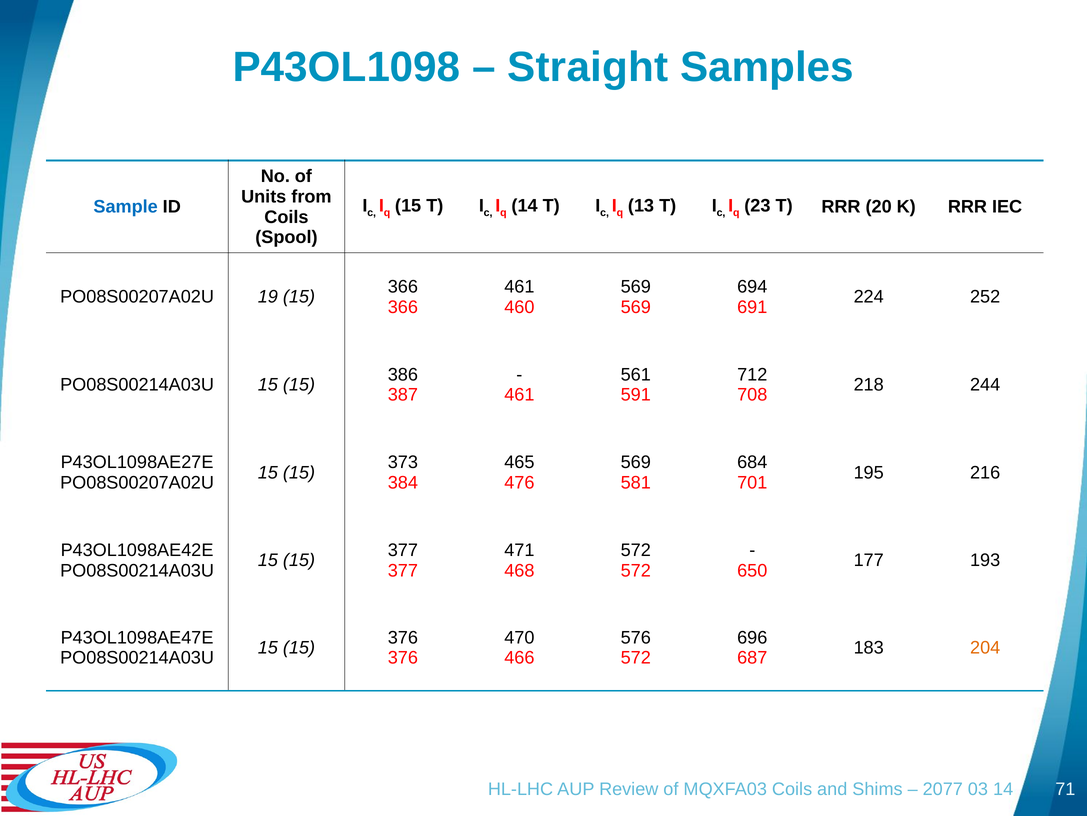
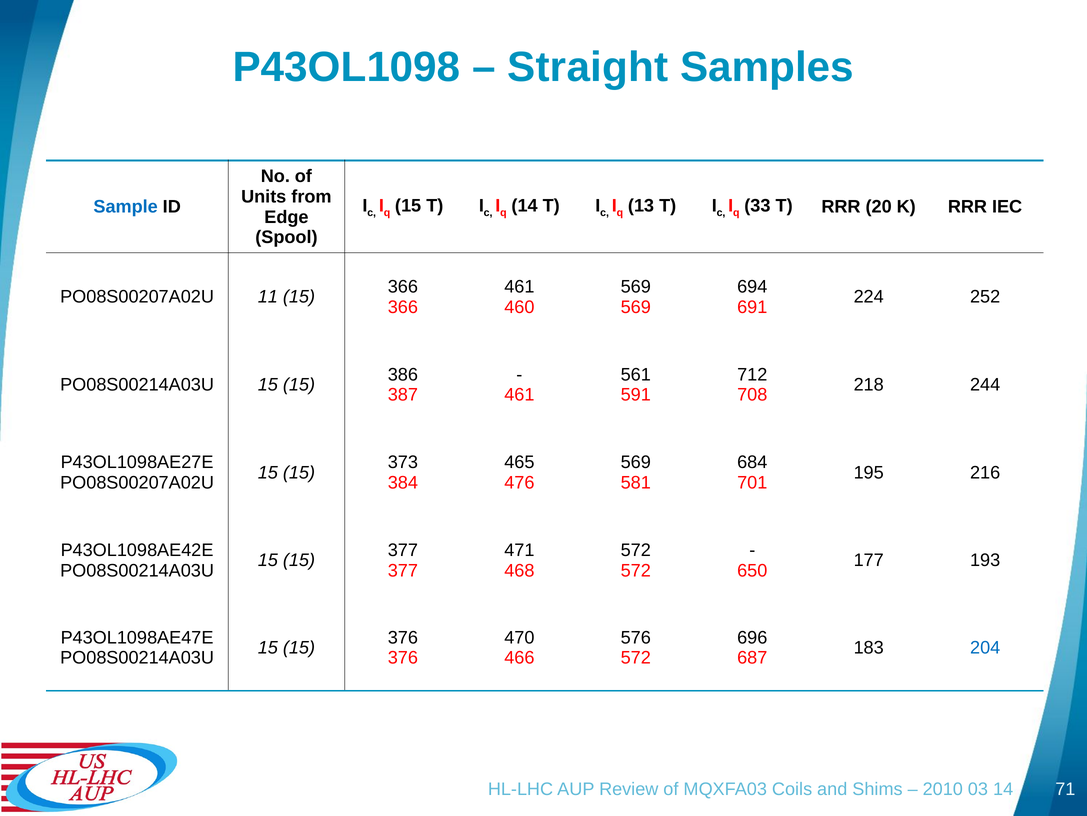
23: 23 -> 33
Coils at (286, 217): Coils -> Edge
19: 19 -> 11
204 colour: orange -> blue
2077: 2077 -> 2010
